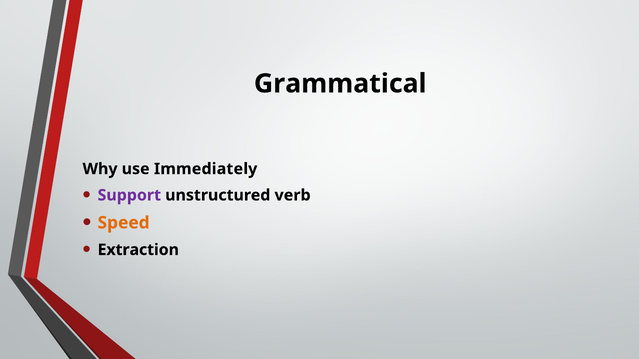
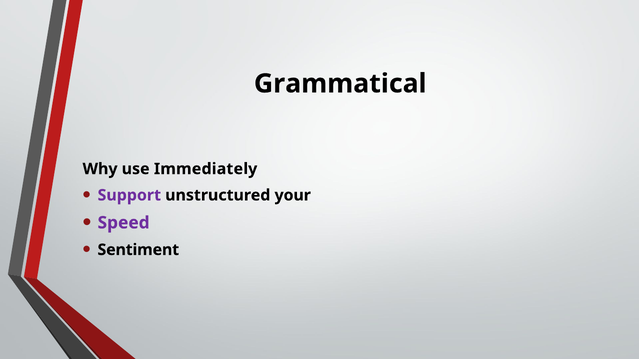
verb: verb -> your
Speed colour: orange -> purple
Extraction: Extraction -> Sentiment
